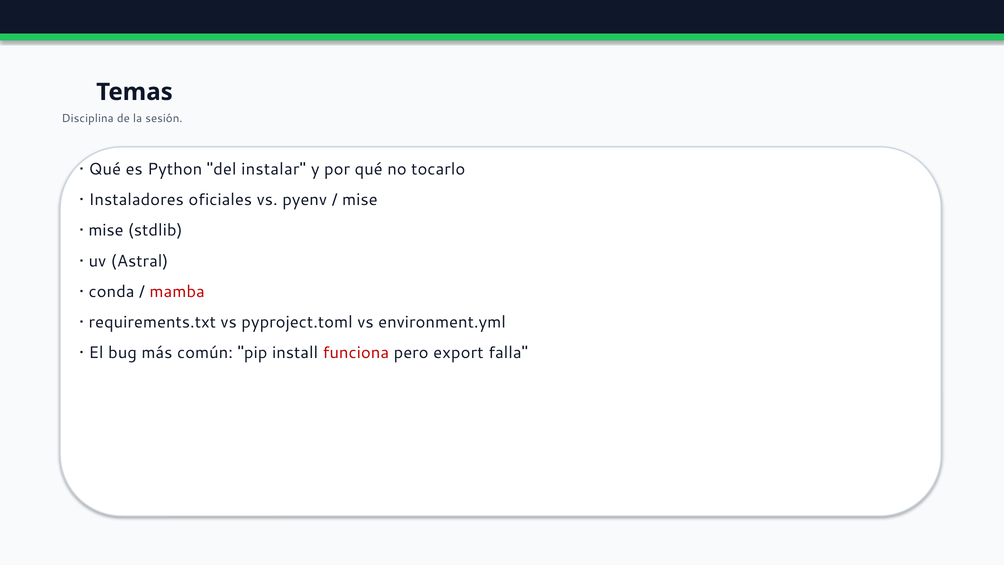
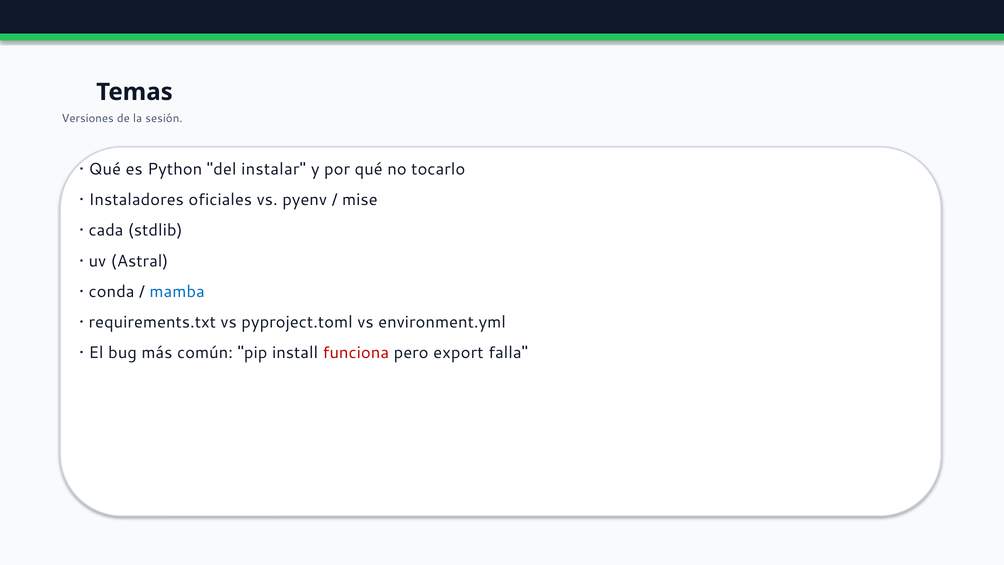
Disciplina: Disciplina -> Versiones
mise at (106, 230): mise -> cada
mamba colour: red -> blue
